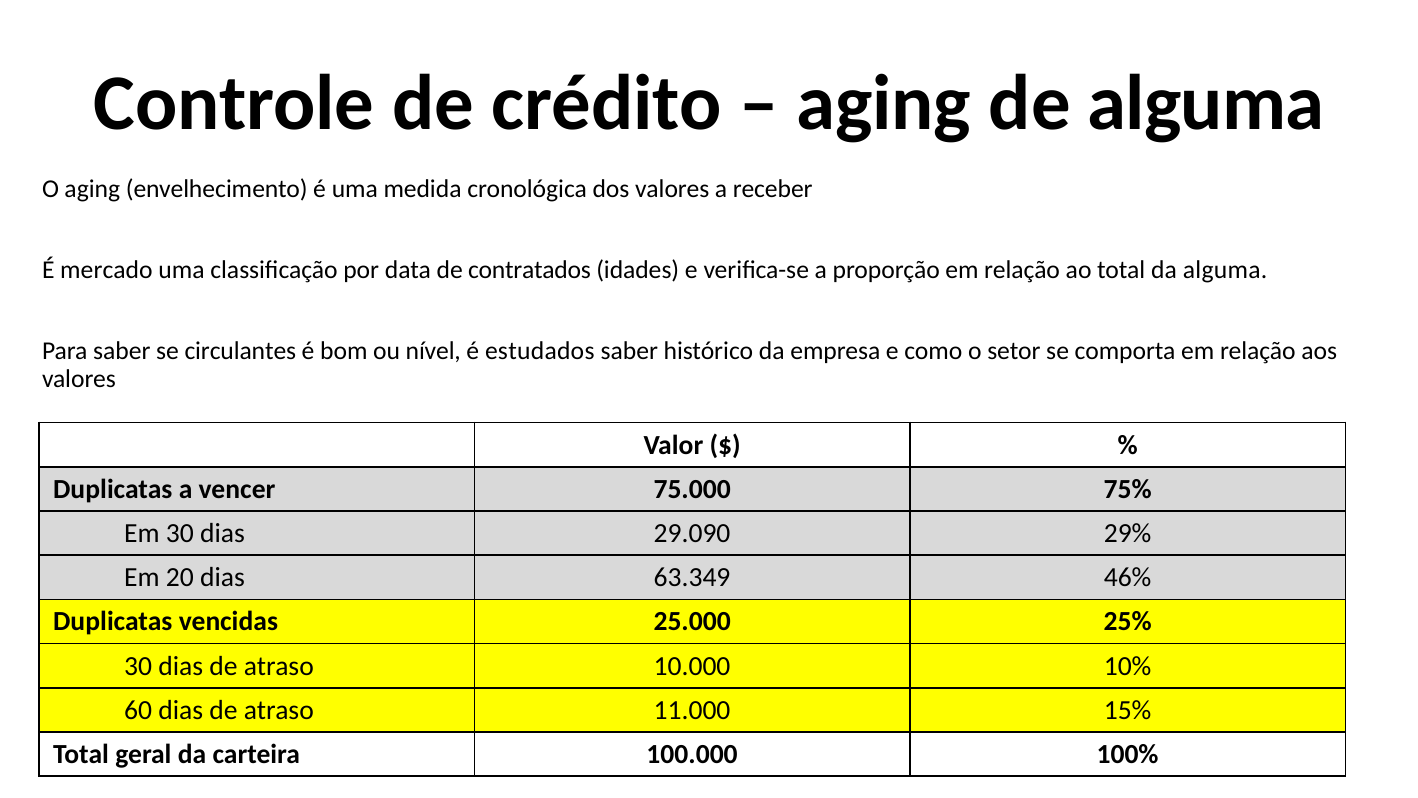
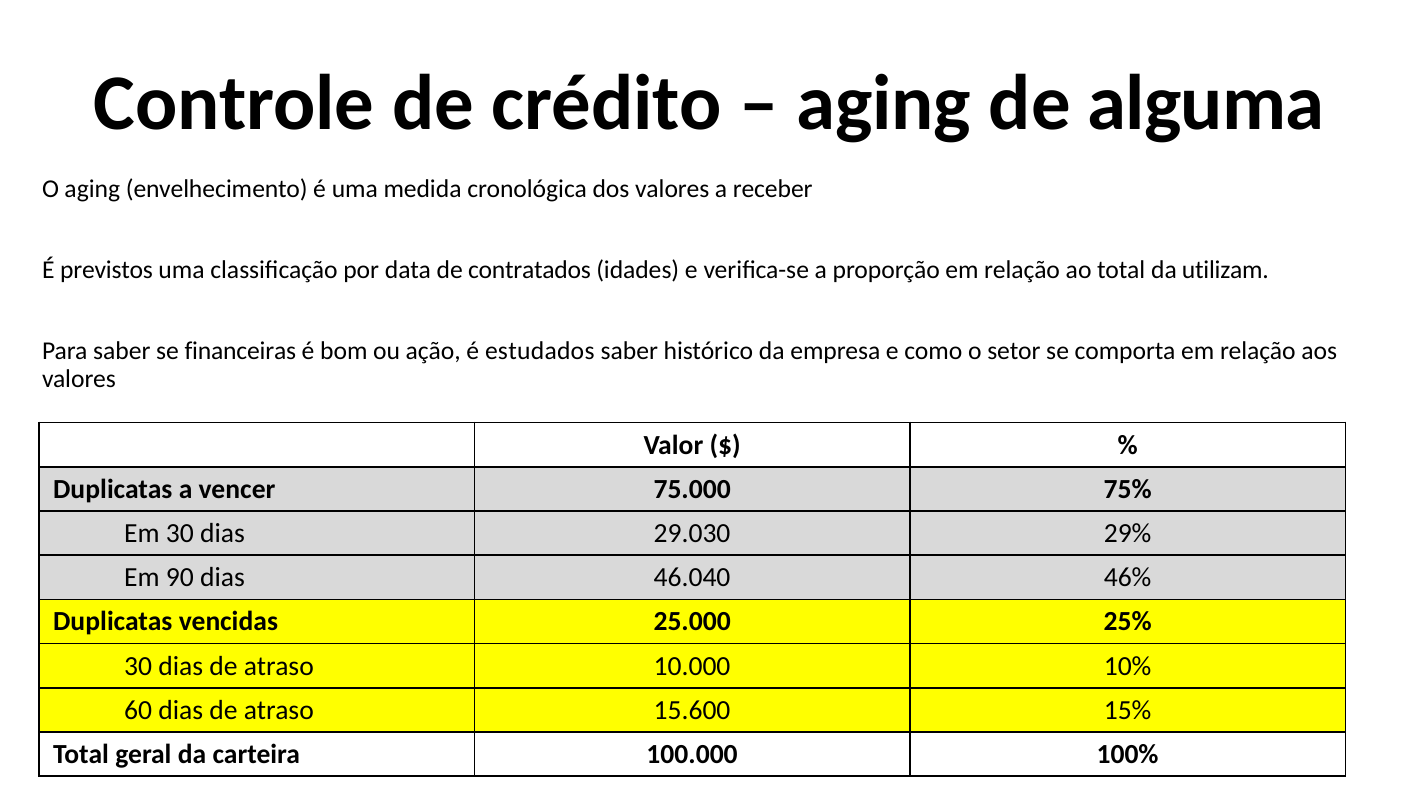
mercado: mercado -> previstos
da alguma: alguma -> utilizam
circulantes: circulantes -> financeiras
nível: nível -> ação
29.090: 29.090 -> 29.030
20: 20 -> 90
63.349: 63.349 -> 46.040
11.000: 11.000 -> 15.600
